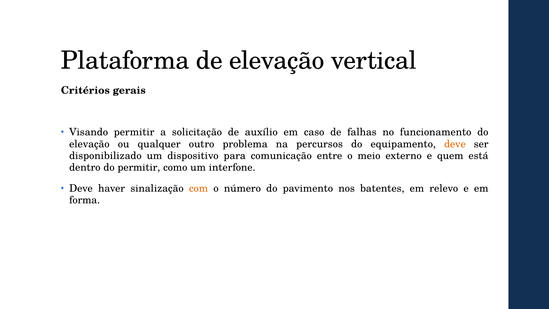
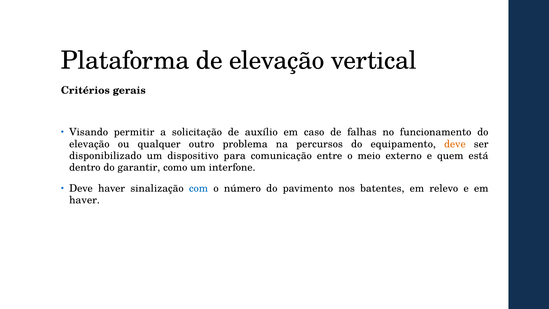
do permitir: permitir -> garantir
com colour: orange -> blue
forma at (85, 200): forma -> haver
